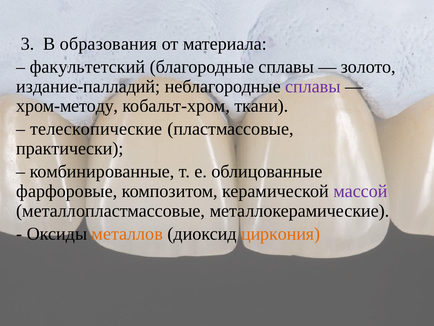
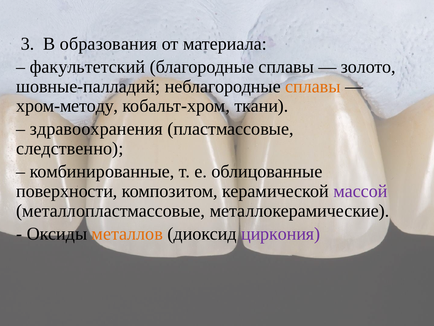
издание-палладий: издание-палладий -> шовные-палладий
сплавы at (313, 86) colour: purple -> orange
телескопические: телескопические -> здравоохранения
практически: практически -> следственно
фарфоровые: фарфоровые -> поверхности
циркония colour: orange -> purple
